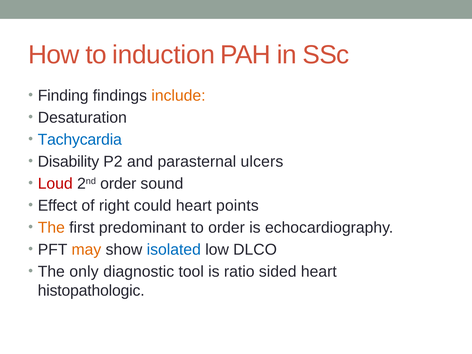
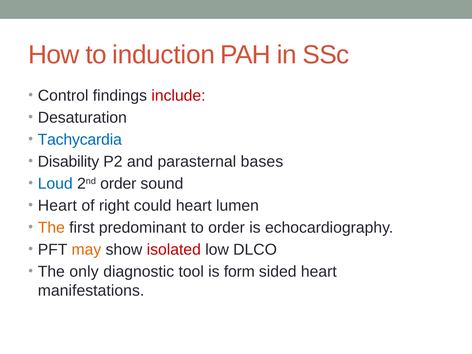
Finding: Finding -> Control
include colour: orange -> red
ulcers: ulcers -> bases
Loud colour: red -> blue
Effect at (57, 206): Effect -> Heart
points: points -> lumen
isolated colour: blue -> red
ratio: ratio -> form
histopathologic: histopathologic -> manifestations
